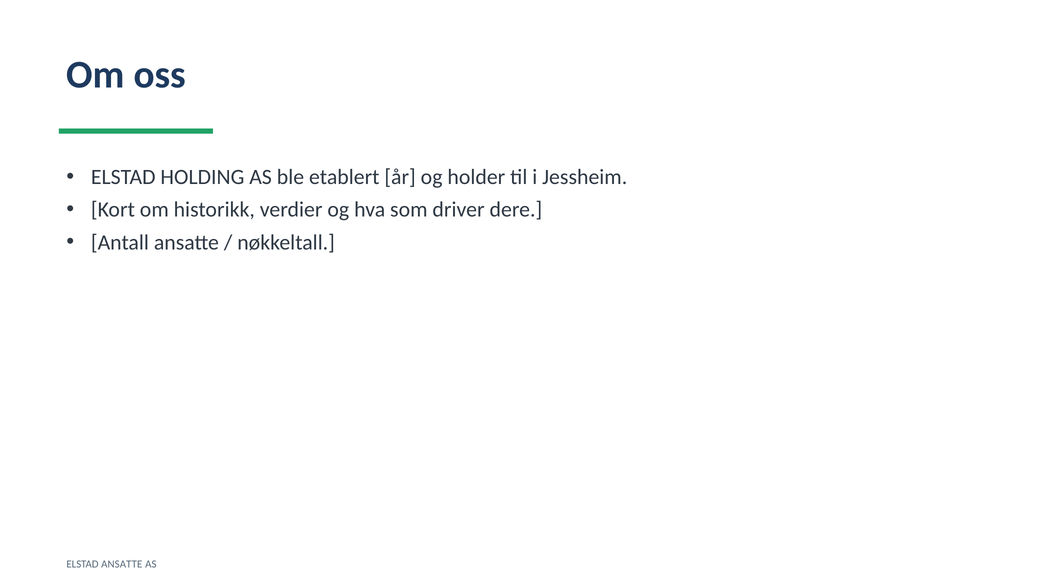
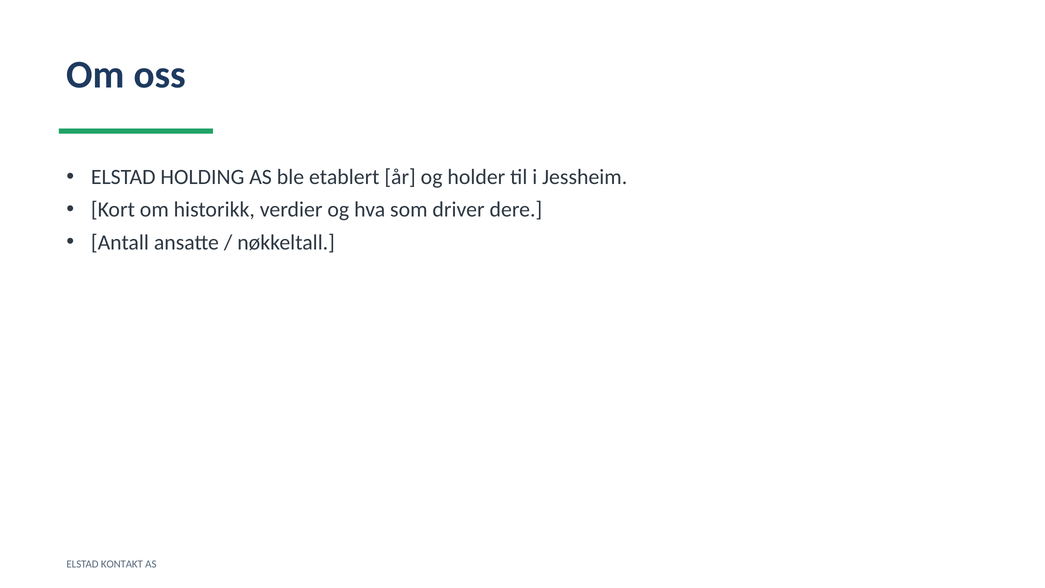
ELSTAD ANSATTE: ANSATTE -> KONTAKT
